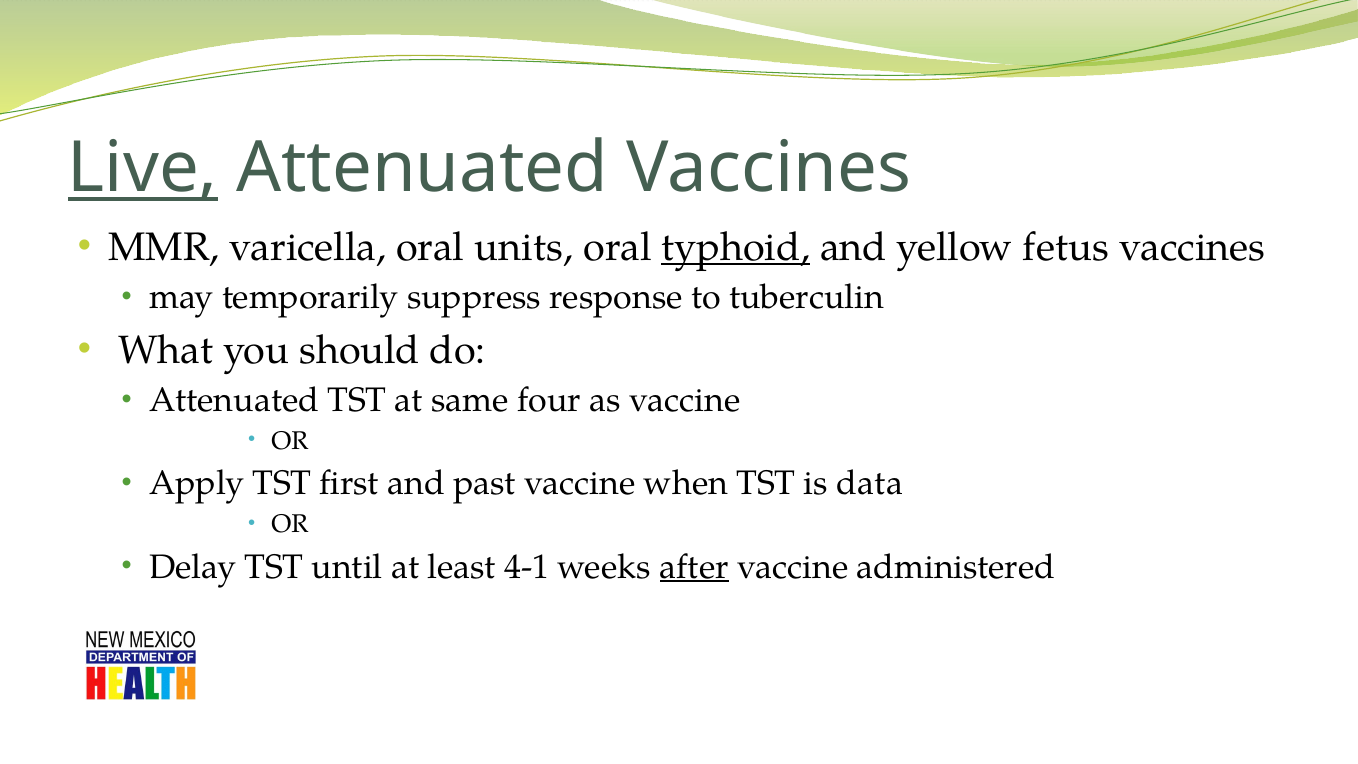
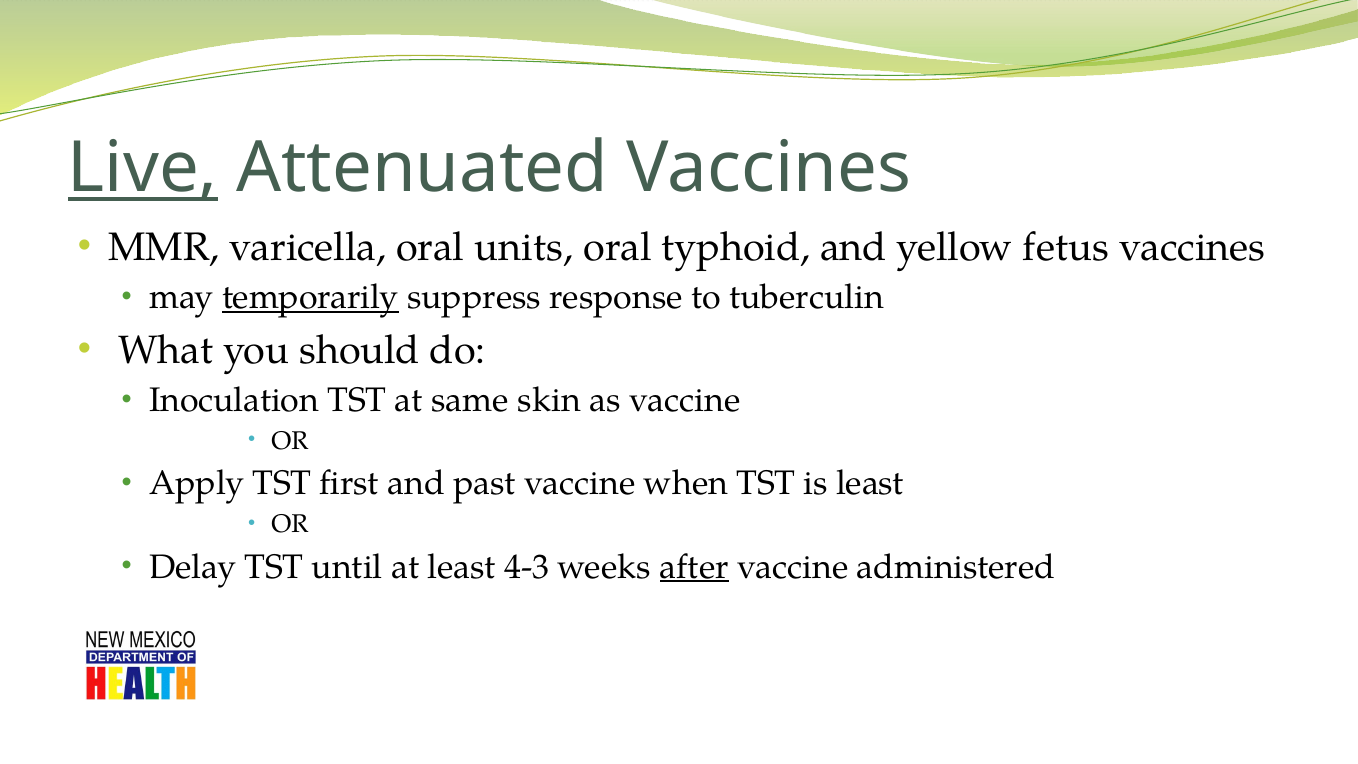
typhoid underline: present -> none
temporarily underline: none -> present
Attenuated at (234, 400): Attenuated -> Inoculation
four: four -> skin
is data: data -> least
4-1: 4-1 -> 4-3
